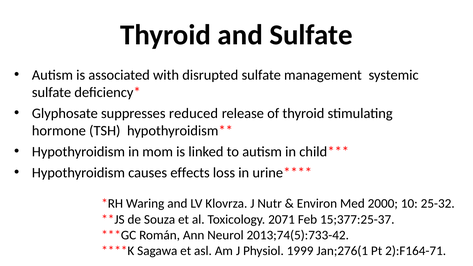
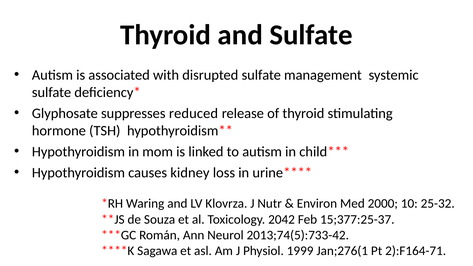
effects: effects -> kidney
2071: 2071 -> 2042
